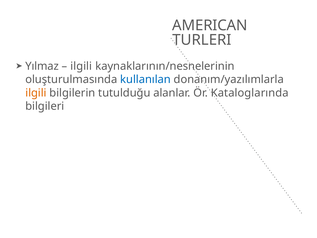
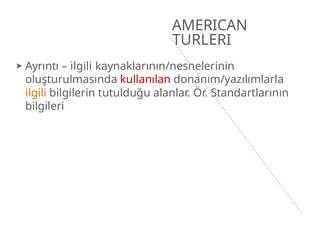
Yılmaz: Yılmaz -> Ayrıntı
kullanılan colour: blue -> red
Kataloglarında: Kataloglarında -> Standartlarının
